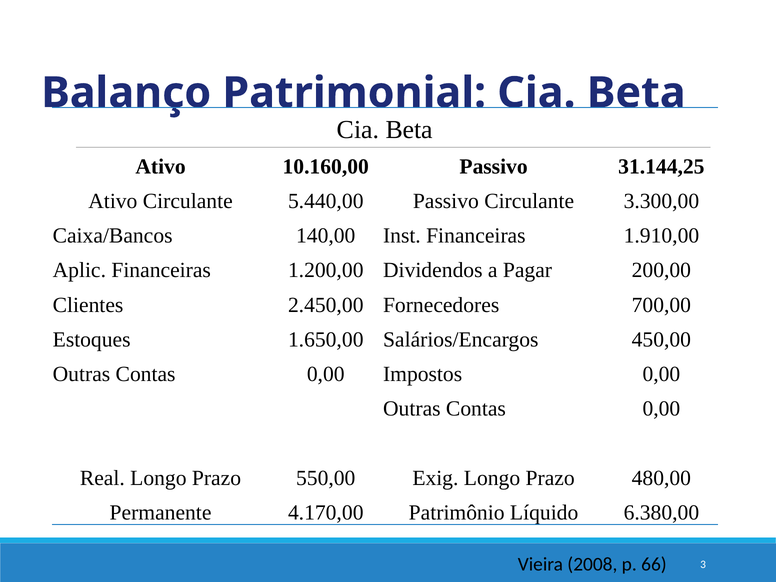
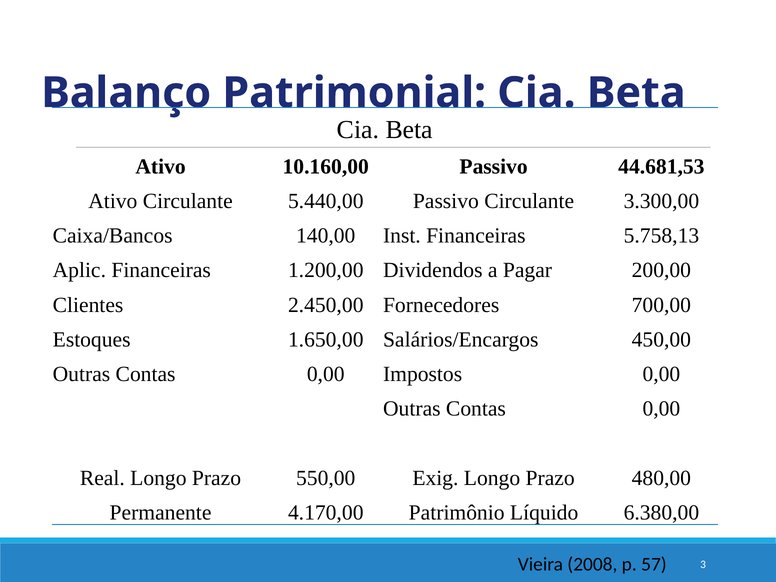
31.144,25: 31.144,25 -> 44.681,53
1.910,00: 1.910,00 -> 5.758,13
66: 66 -> 57
